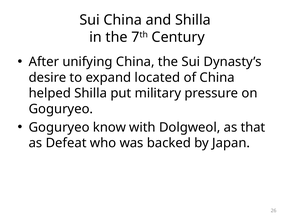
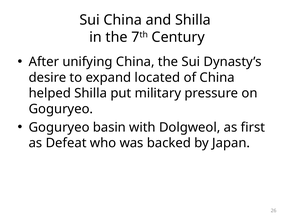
know: know -> basin
that: that -> first
